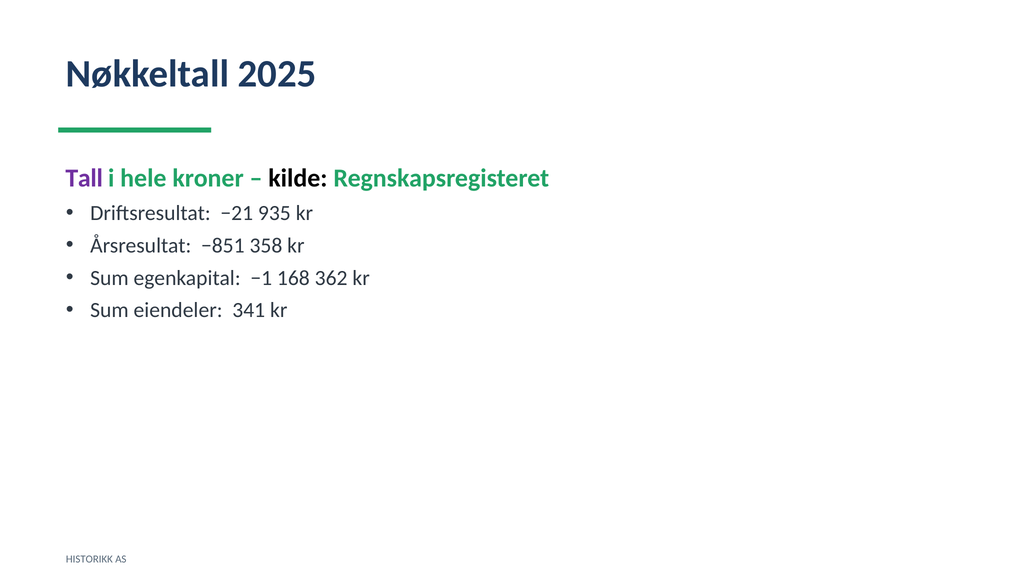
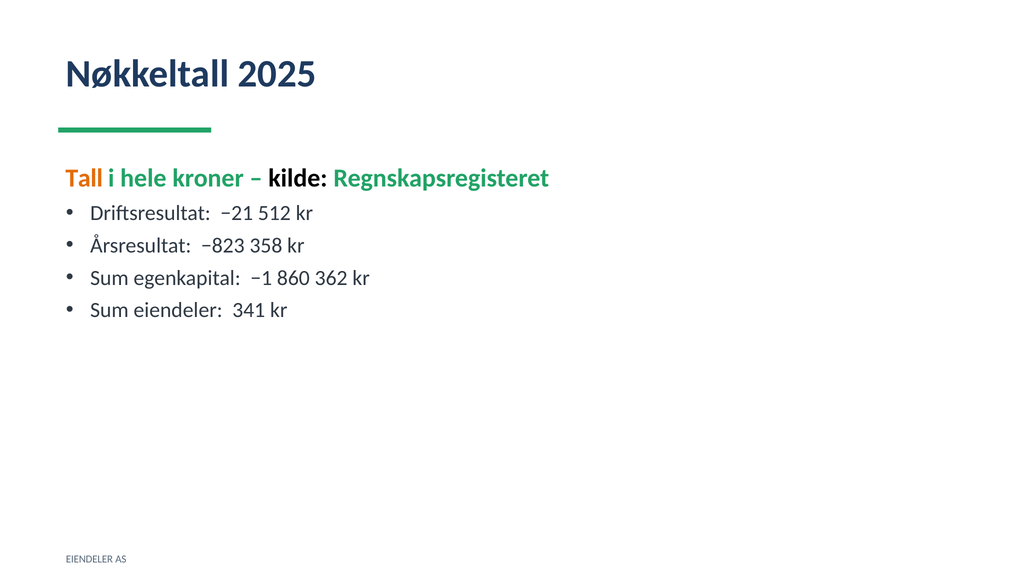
Tall colour: purple -> orange
935: 935 -> 512
−851: −851 -> −823
168: 168 -> 860
HISTORIKK at (89, 559): HISTORIKK -> EIENDELER
